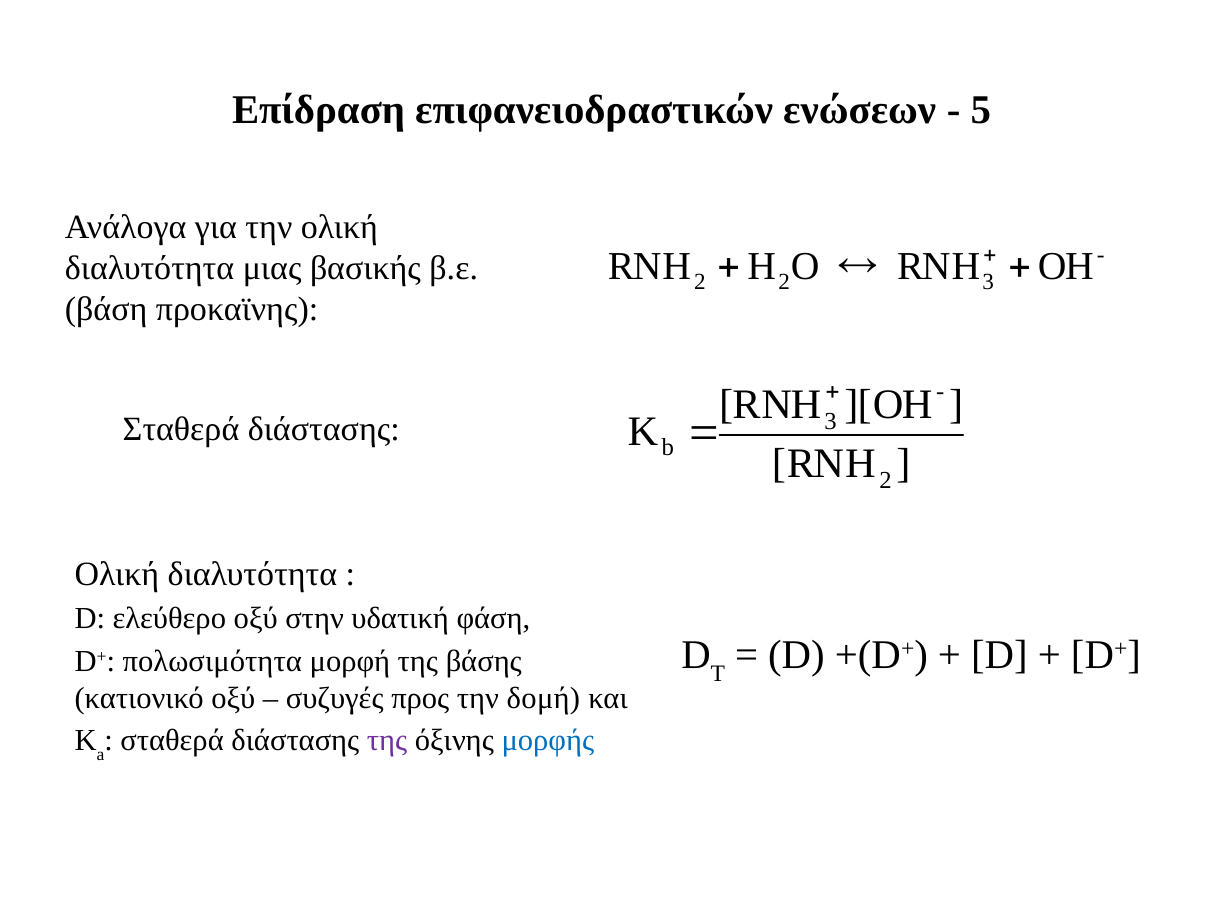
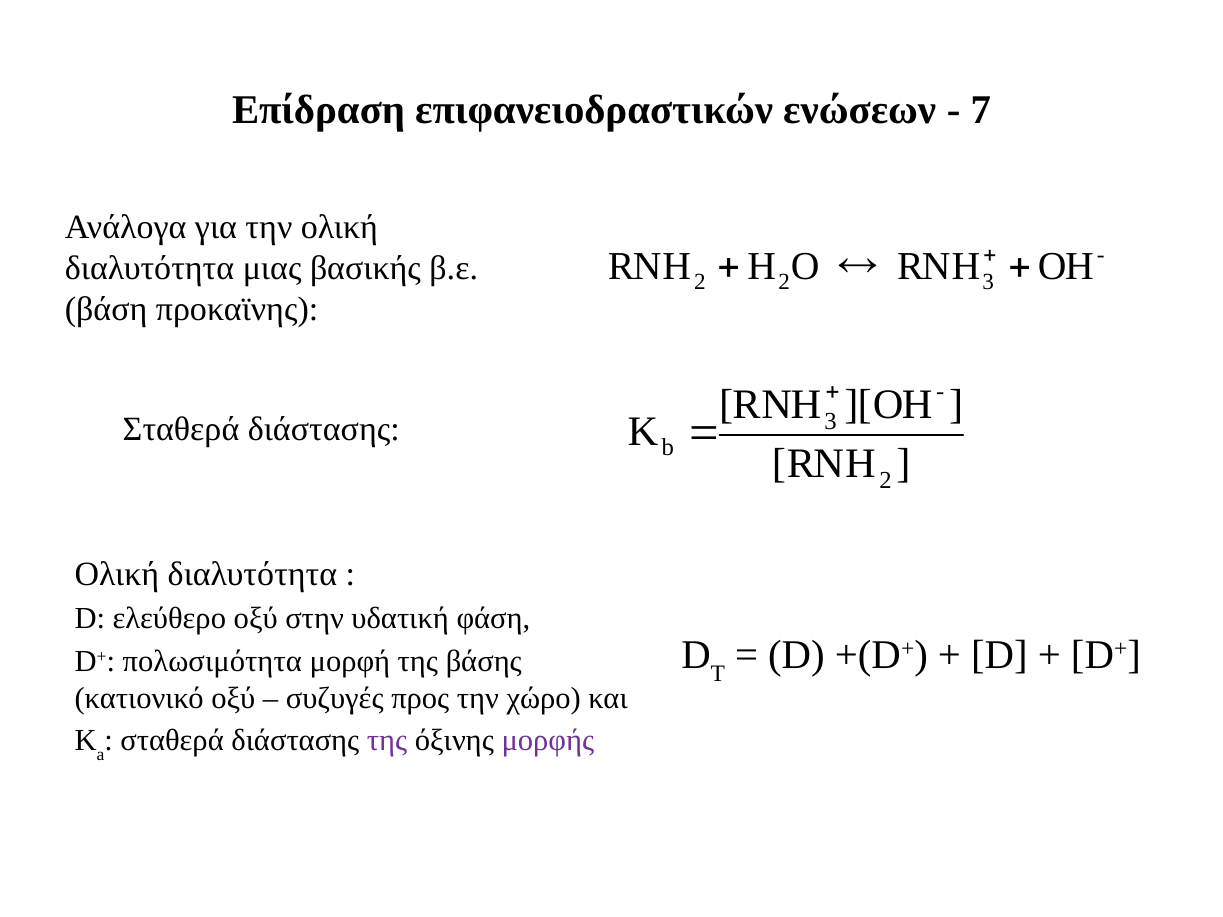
5: 5 -> 7
δομή: δομή -> χώρο
μορφής colour: blue -> purple
